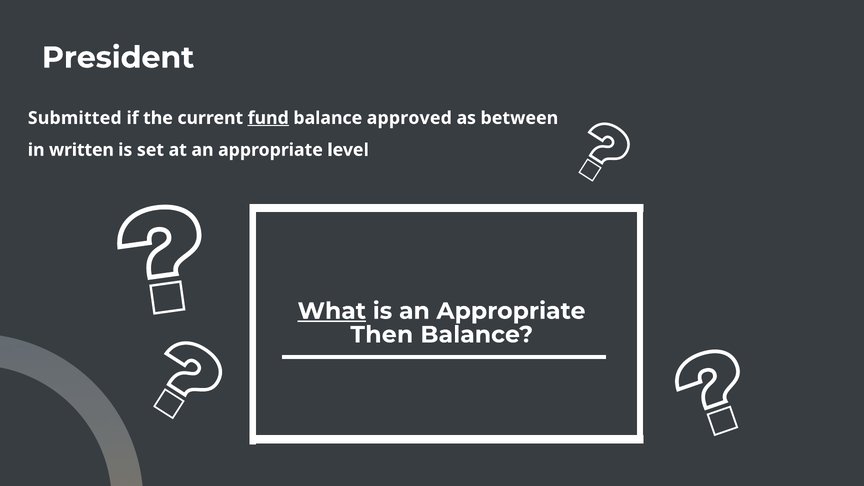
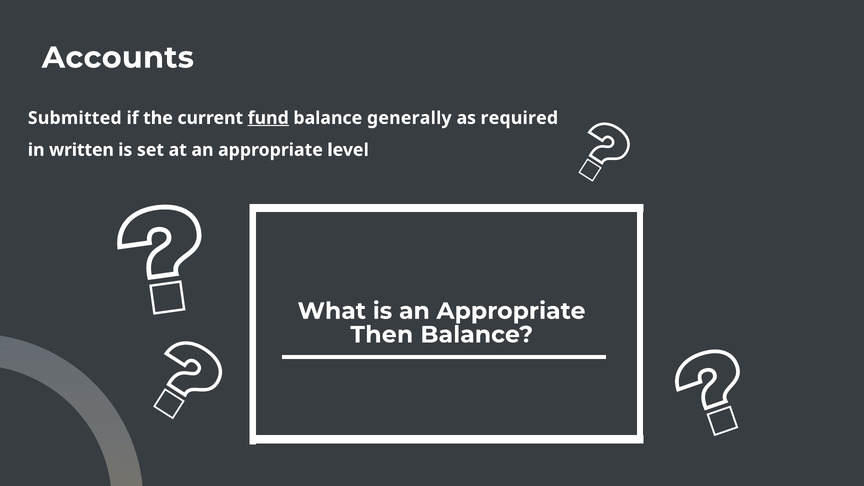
President: President -> Accounts
approved: approved -> generally
between: between -> required
What underline: present -> none
